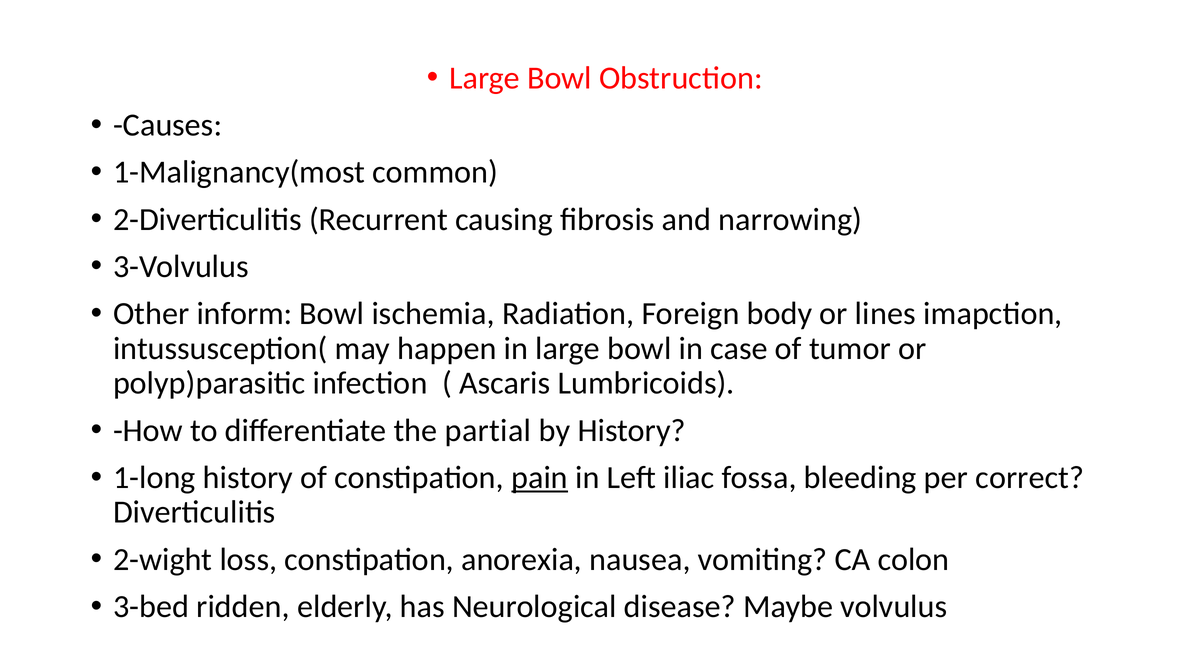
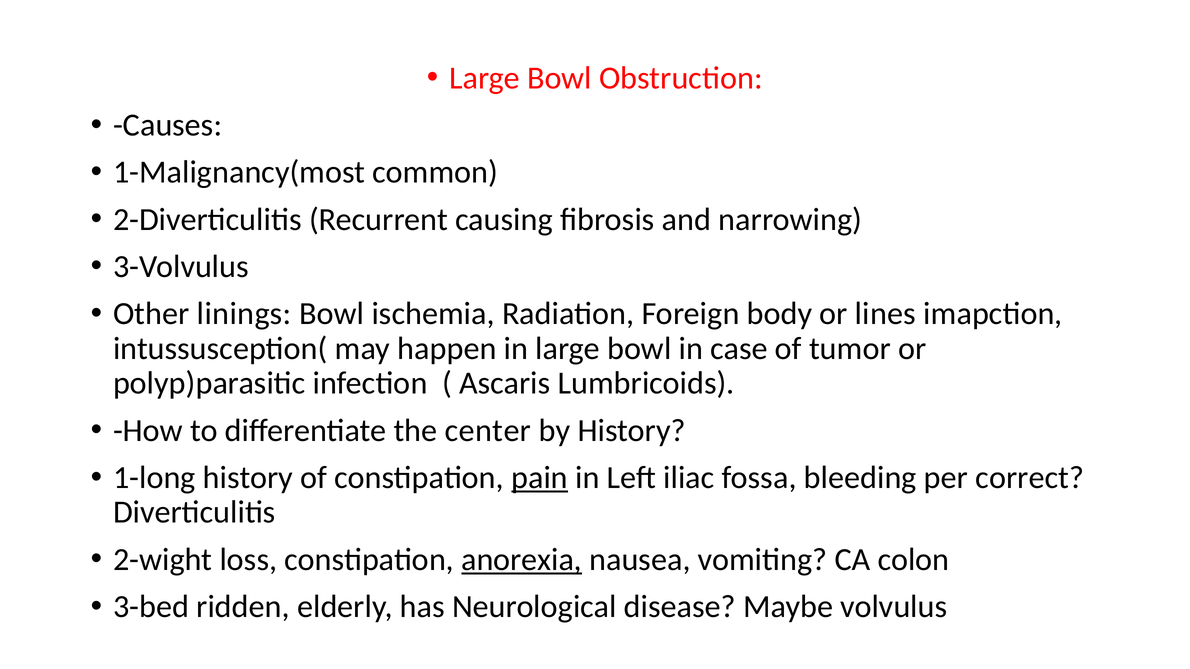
inform: inform -> linings
partial: partial -> center
anorexia underline: none -> present
